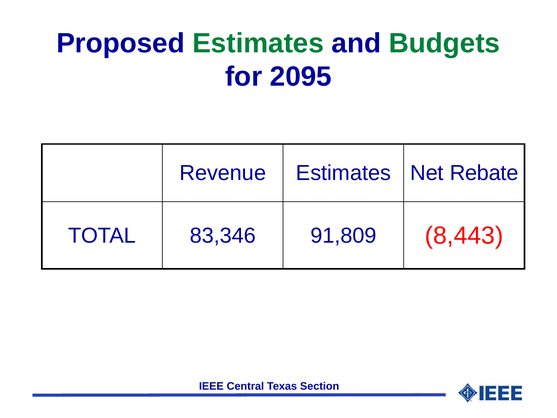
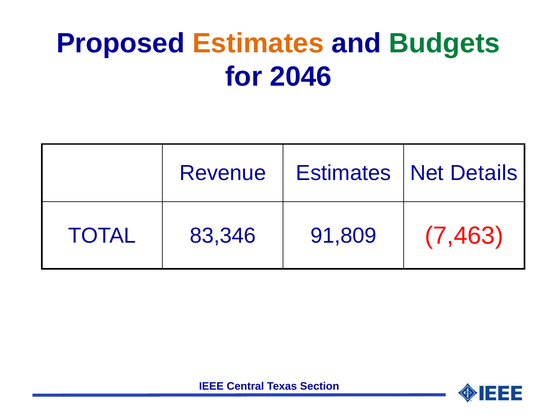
Estimates at (258, 43) colour: green -> orange
2095: 2095 -> 2046
Rebate: Rebate -> Details
8,443: 8,443 -> 7,463
